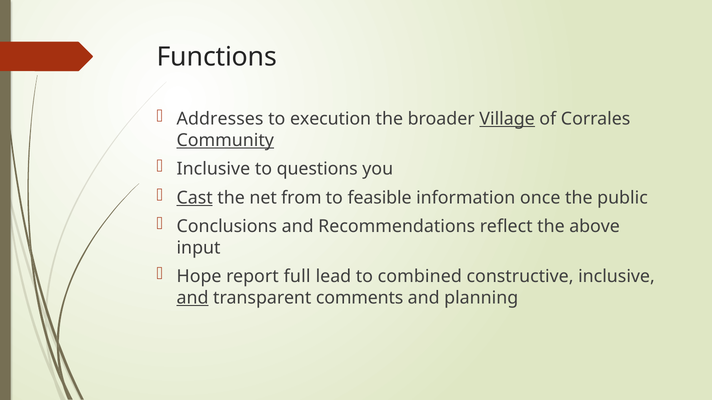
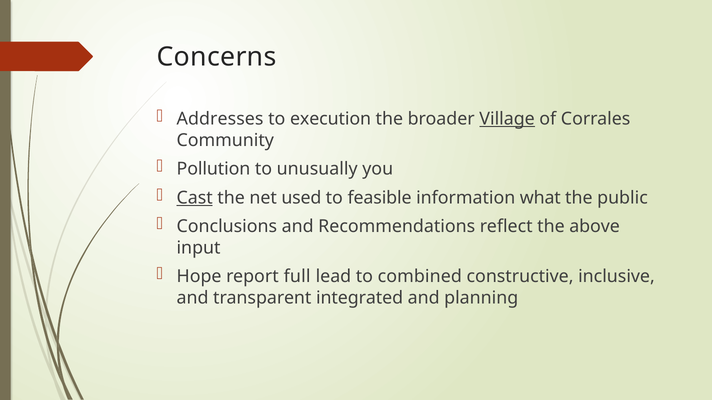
Functions: Functions -> Concerns
Community underline: present -> none
Inclusive at (213, 169): Inclusive -> Pollution
questions: questions -> unusually
from: from -> used
once: once -> what
and at (193, 298) underline: present -> none
comments: comments -> integrated
